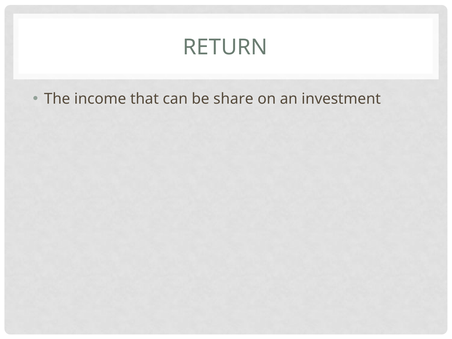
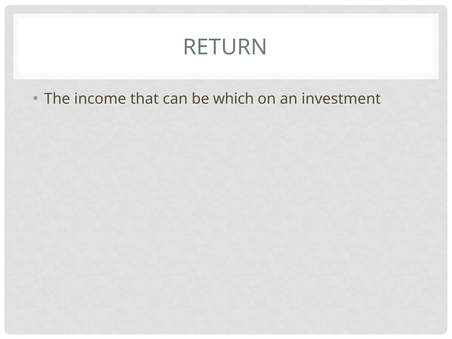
share: share -> which
